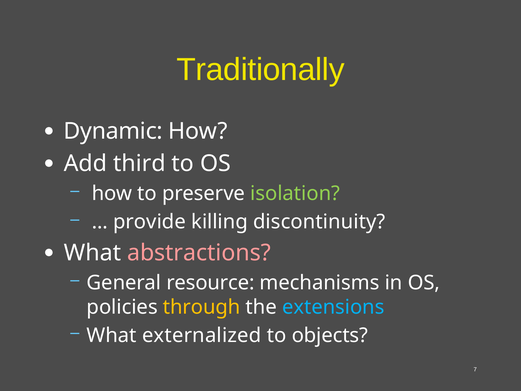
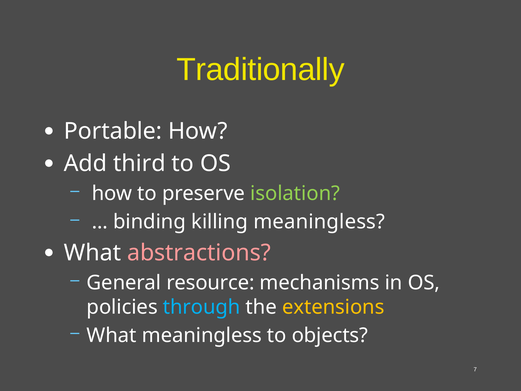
Dynamic: Dynamic -> Portable
provide: provide -> binding
killing discontinuity: discontinuity -> meaningless
through colour: yellow -> light blue
extensions colour: light blue -> yellow
What externalized: externalized -> meaningless
